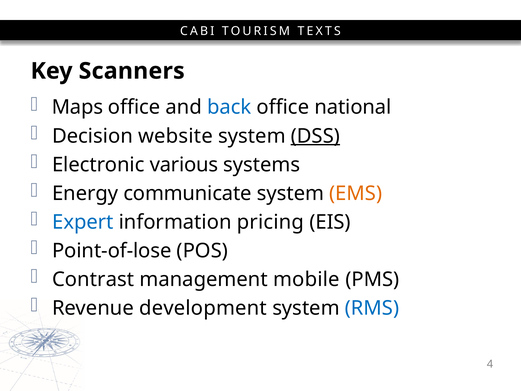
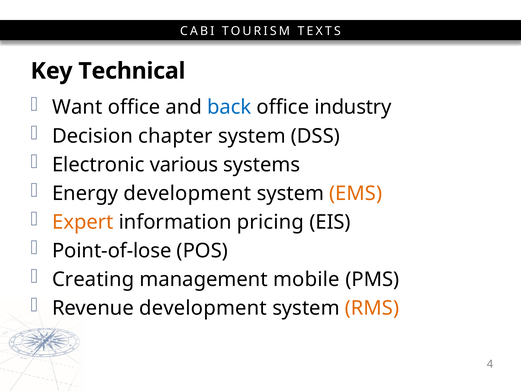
Scanners: Scanners -> Technical
Maps: Maps -> Want
national: national -> industry
website: website -> chapter
DSS underline: present -> none
Energy communicate: communicate -> development
Expert colour: blue -> orange
Contrast: Contrast -> Creating
RMS colour: blue -> orange
